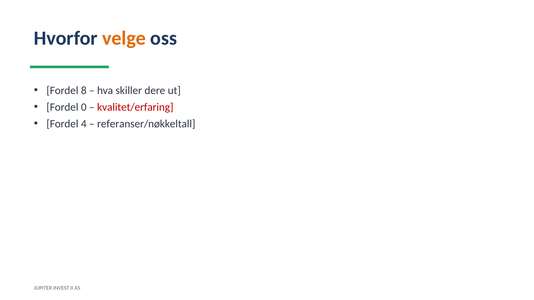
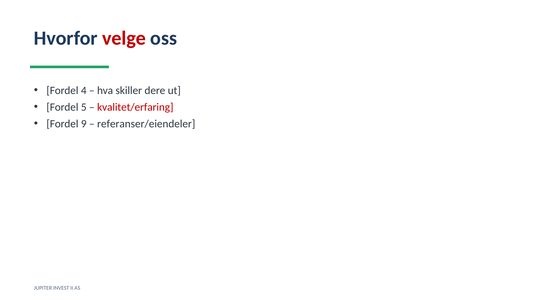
velge colour: orange -> red
8: 8 -> 4
0: 0 -> 5
4: 4 -> 9
referanser/nøkkeltall: referanser/nøkkeltall -> referanser/eiendeler
